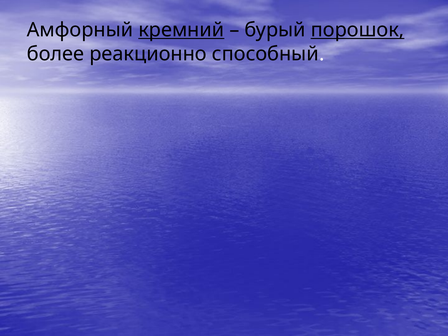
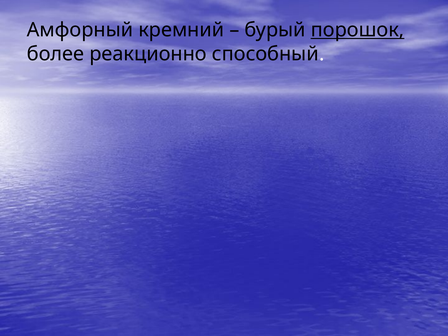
кремний underline: present -> none
